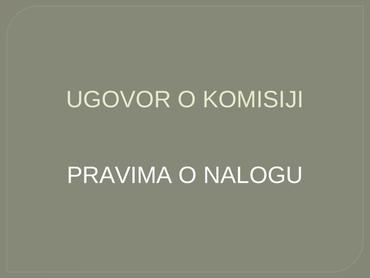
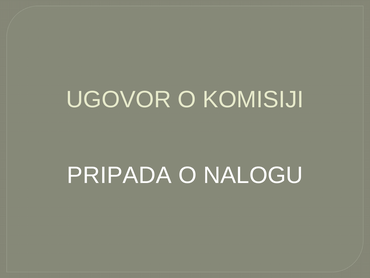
PRAVIMA: PRAVIMA -> PRIPADA
